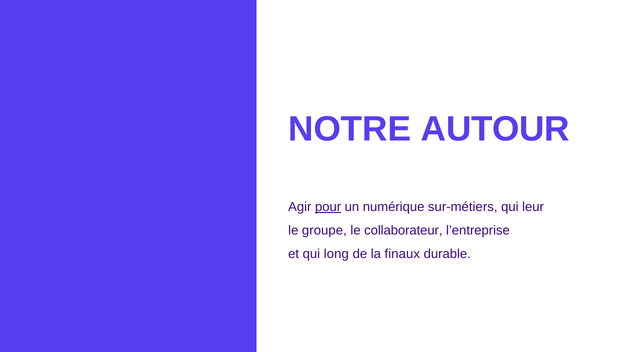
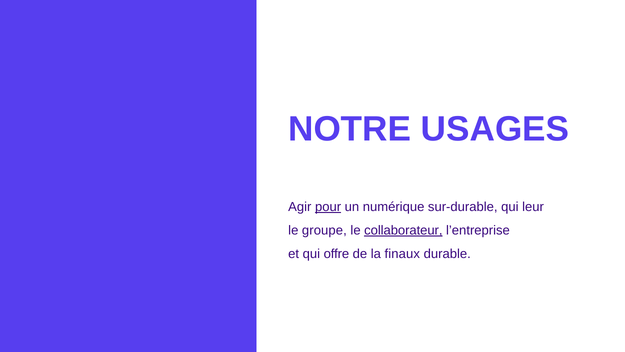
AUTOUR: AUTOUR -> USAGES
sur-métiers: sur-métiers -> sur-durable
collaborateur underline: none -> present
long: long -> offre
